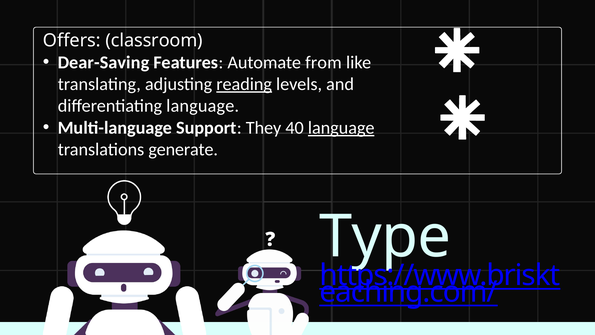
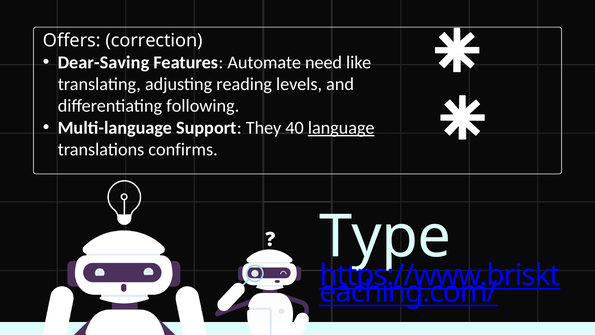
classroom: classroom -> correction
from: from -> need
reading underline: present -> none
differentiating language: language -> following
generate: generate -> confirms
